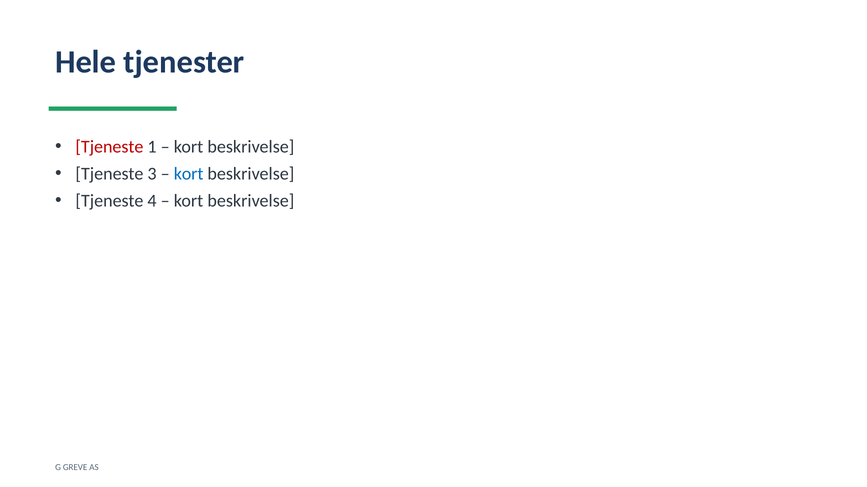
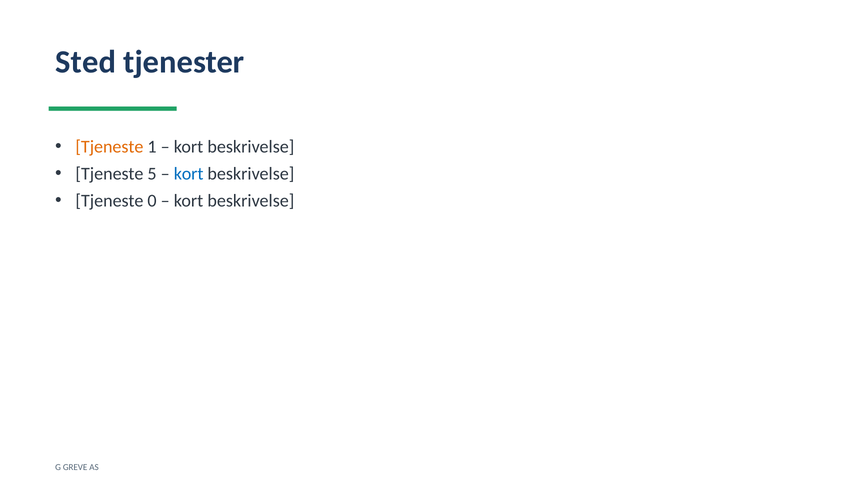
Hele: Hele -> Sted
Tjeneste at (109, 147) colour: red -> orange
3: 3 -> 5
4: 4 -> 0
